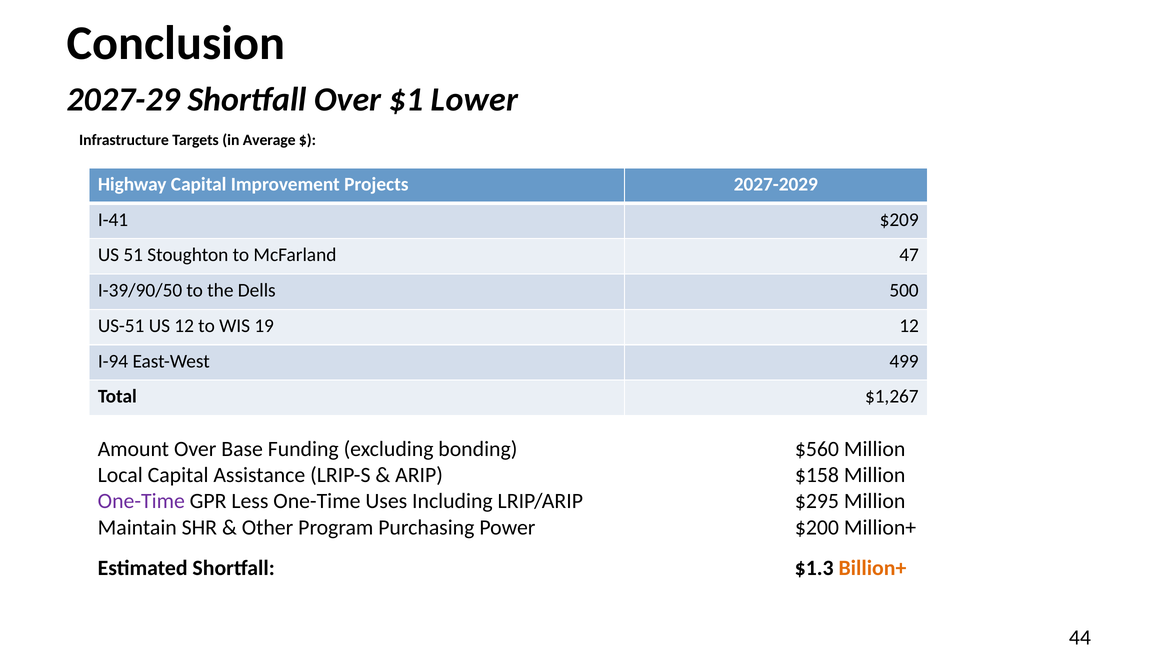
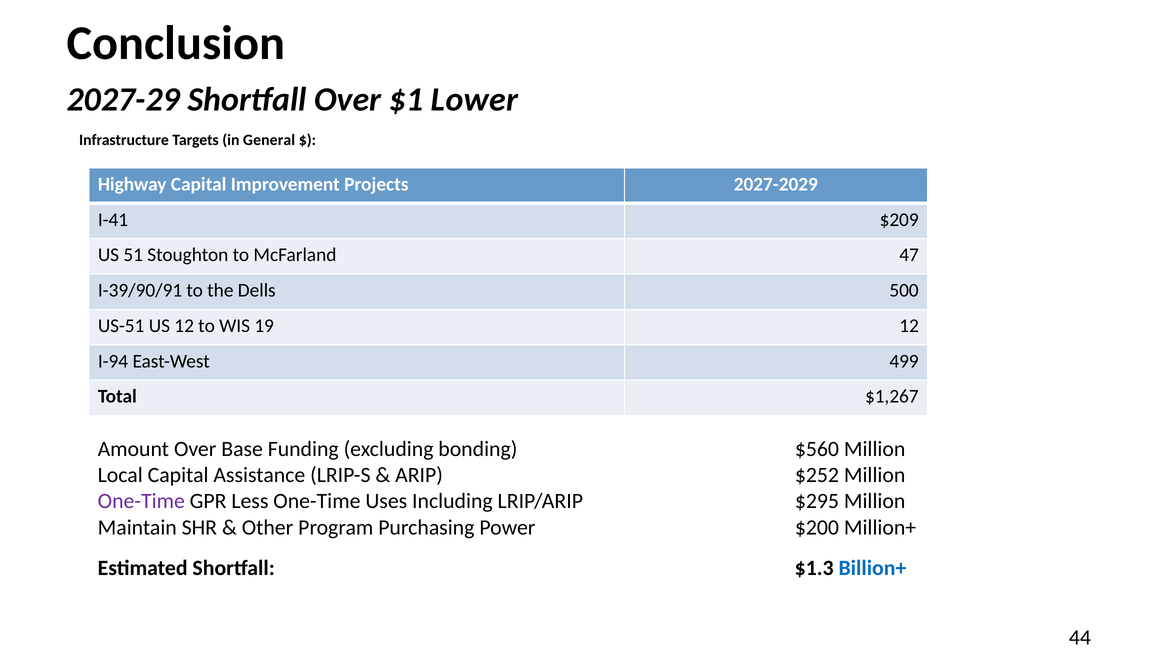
Average: Average -> General
I-39/90/50: I-39/90/50 -> I-39/90/91
$158: $158 -> $252
Billion+ colour: orange -> blue
